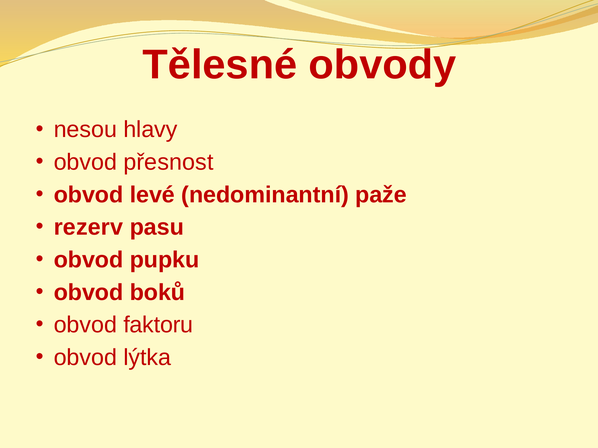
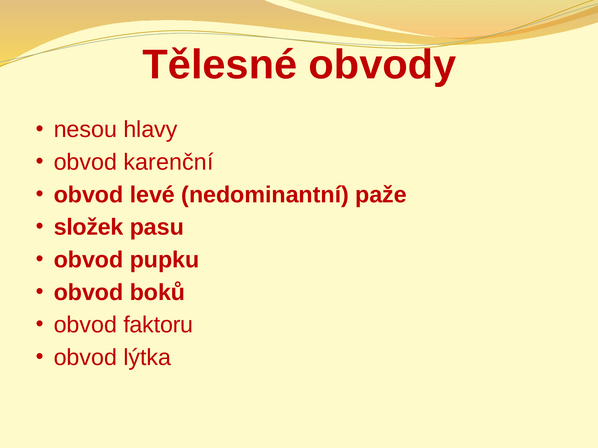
přesnost: přesnost -> karenční
rezerv: rezerv -> složek
